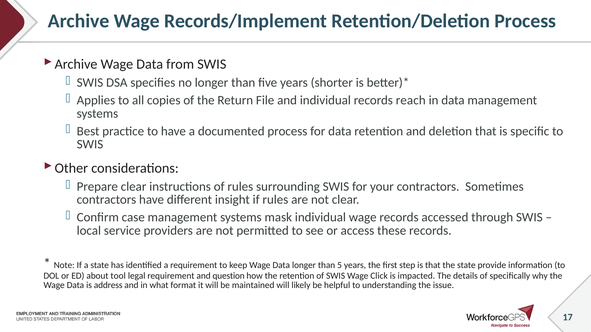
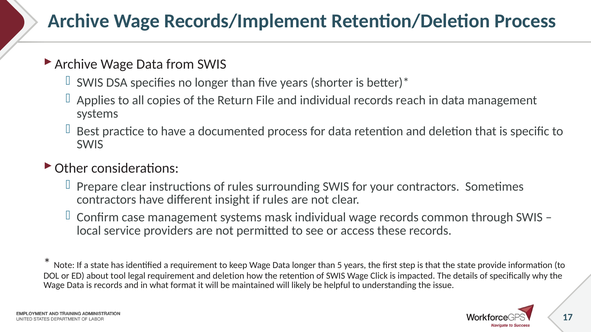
accessed: accessed -> common
requirement and question: question -> deletion
is address: address -> records
